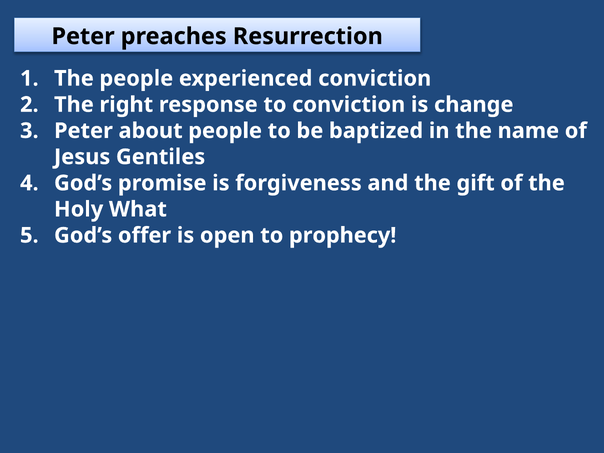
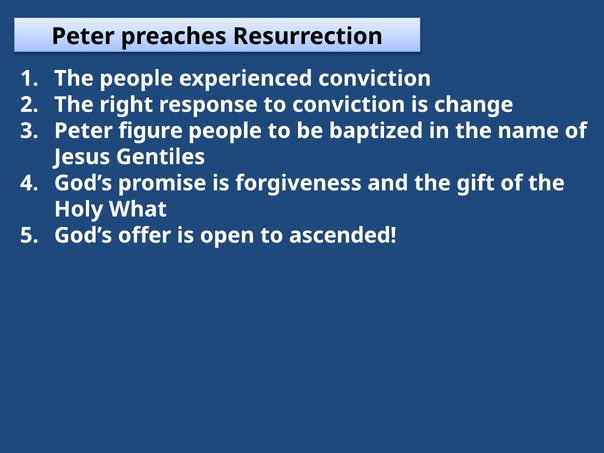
about: about -> figure
prophecy: prophecy -> ascended
